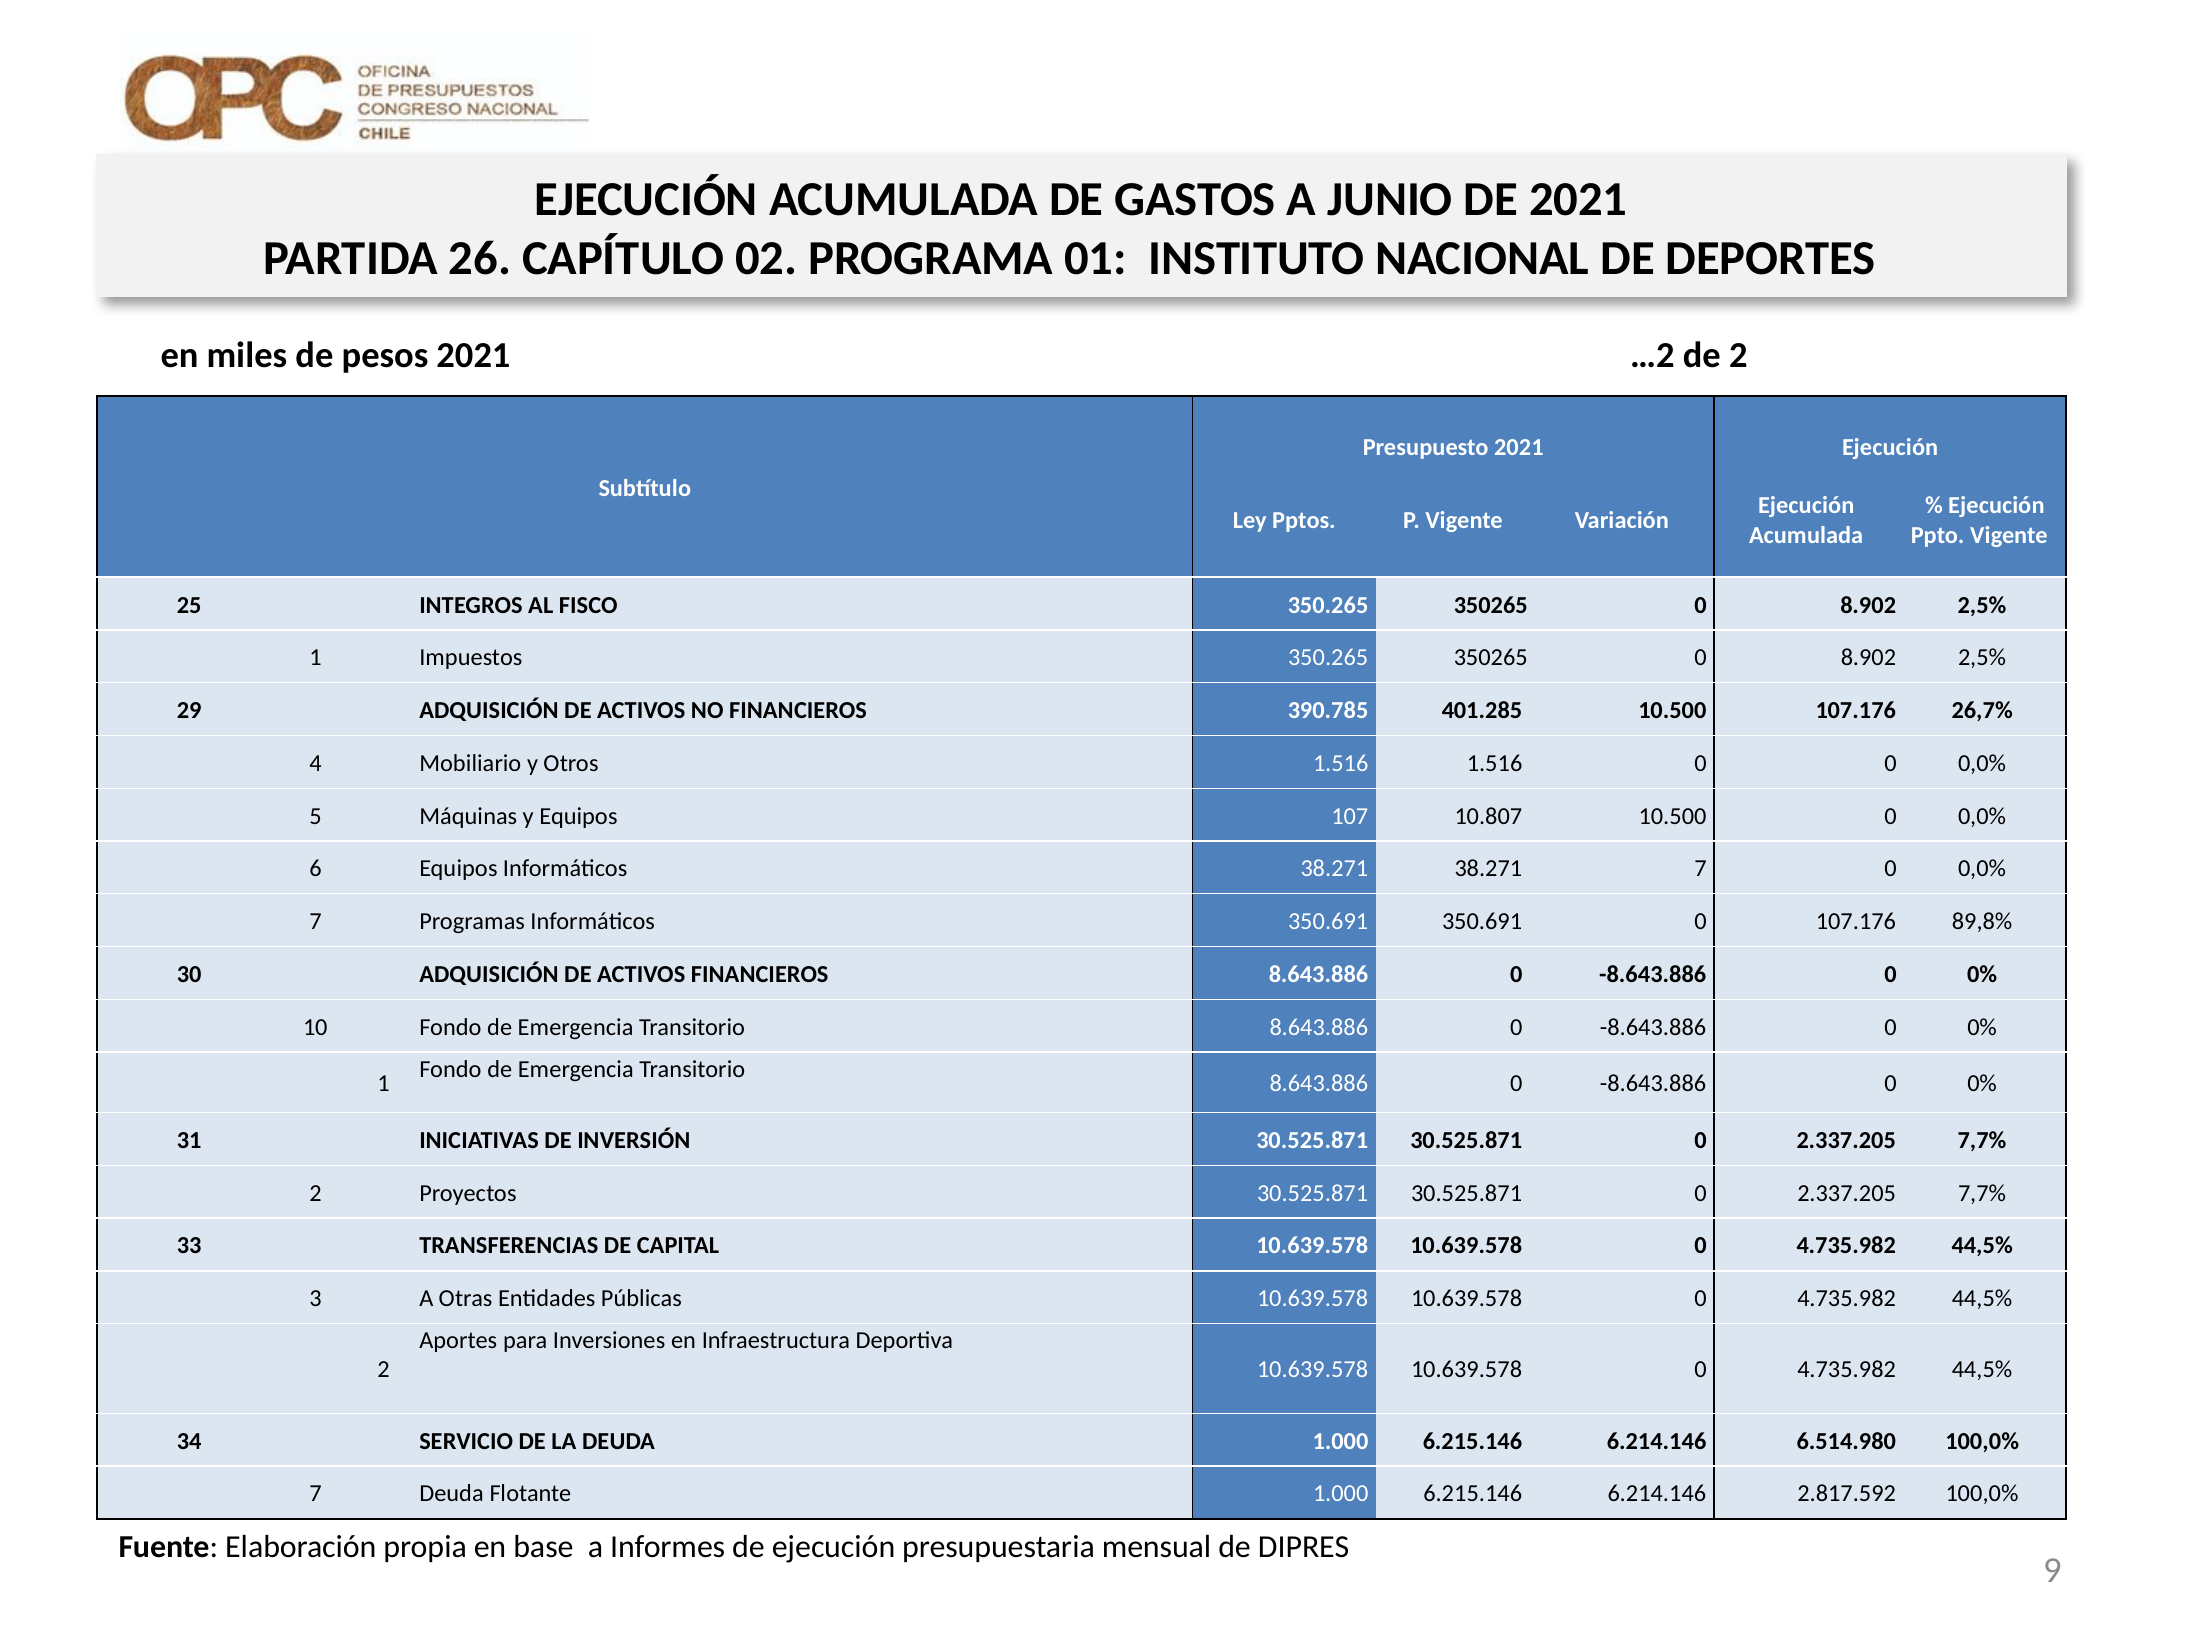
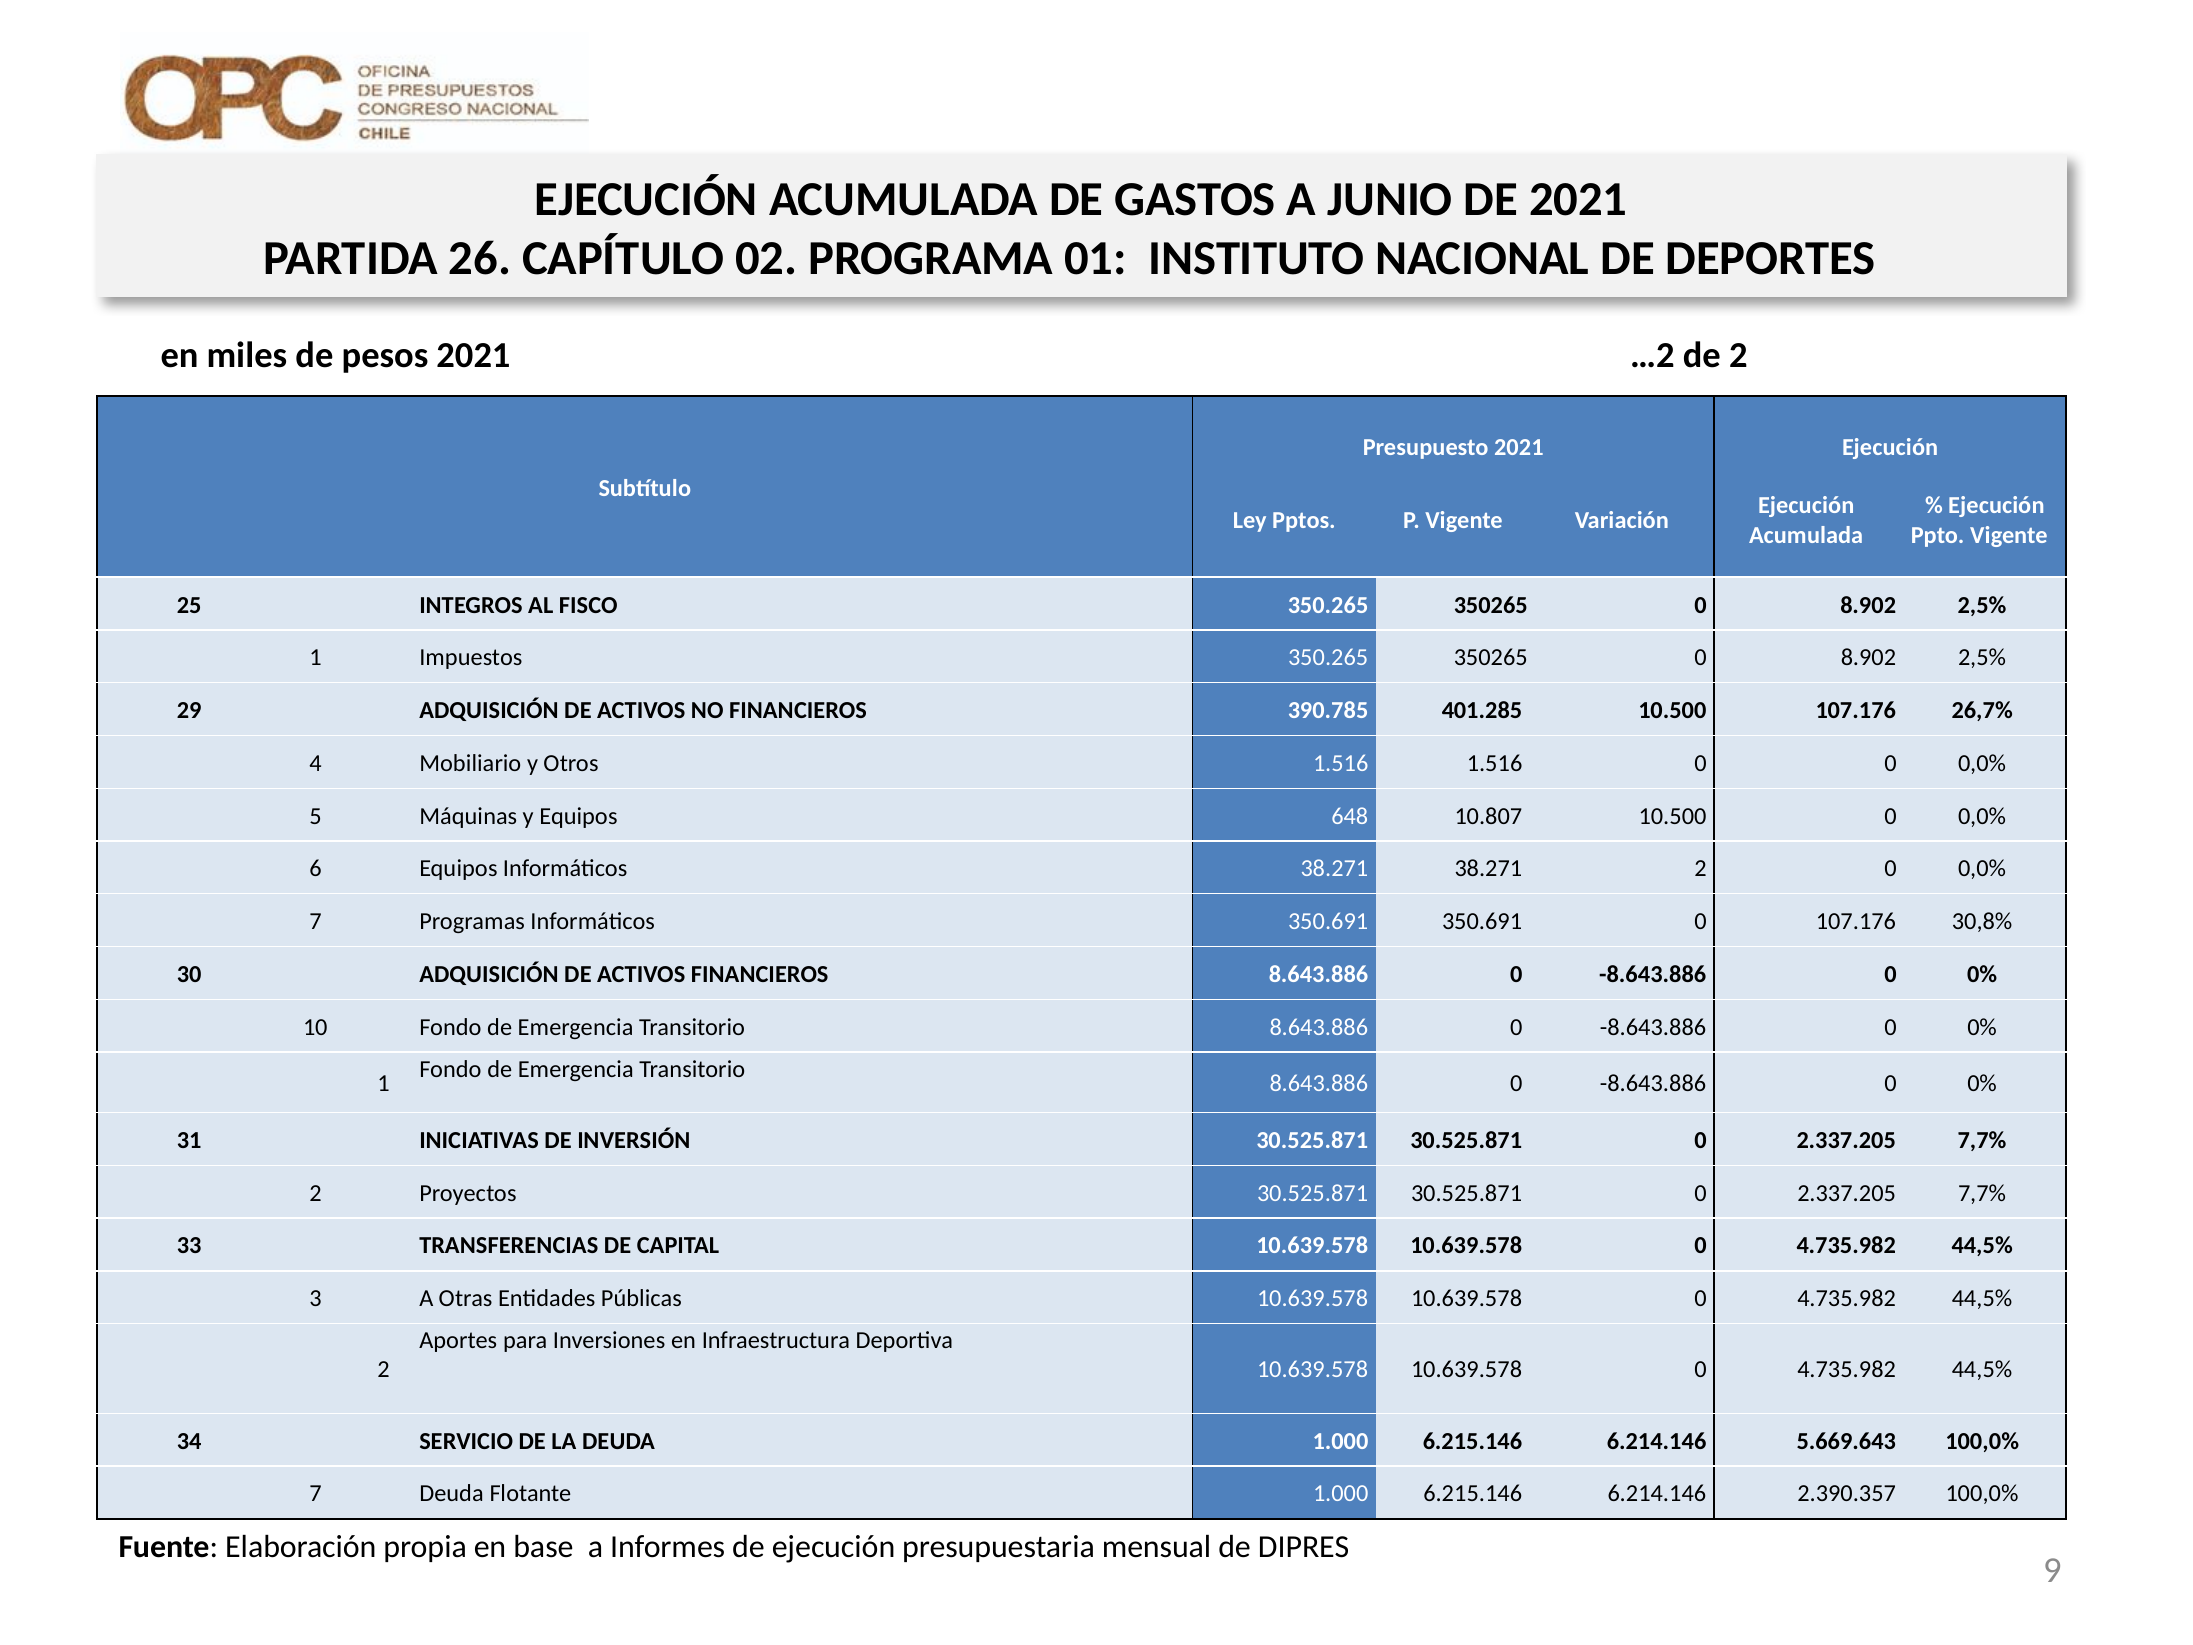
107: 107 -> 648
38.271 7: 7 -> 2
89,8%: 89,8% -> 30,8%
6.514.980: 6.514.980 -> 5.669.643
2.817.592: 2.817.592 -> 2.390.357
